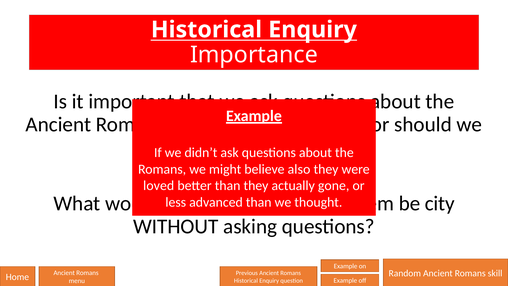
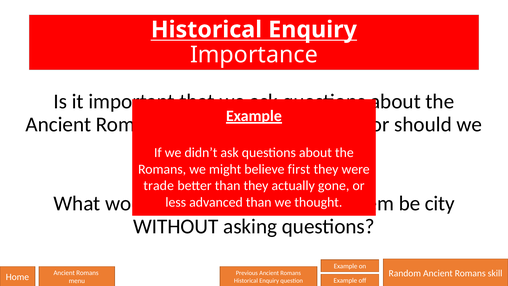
also: also -> first
loved: loved -> trade
